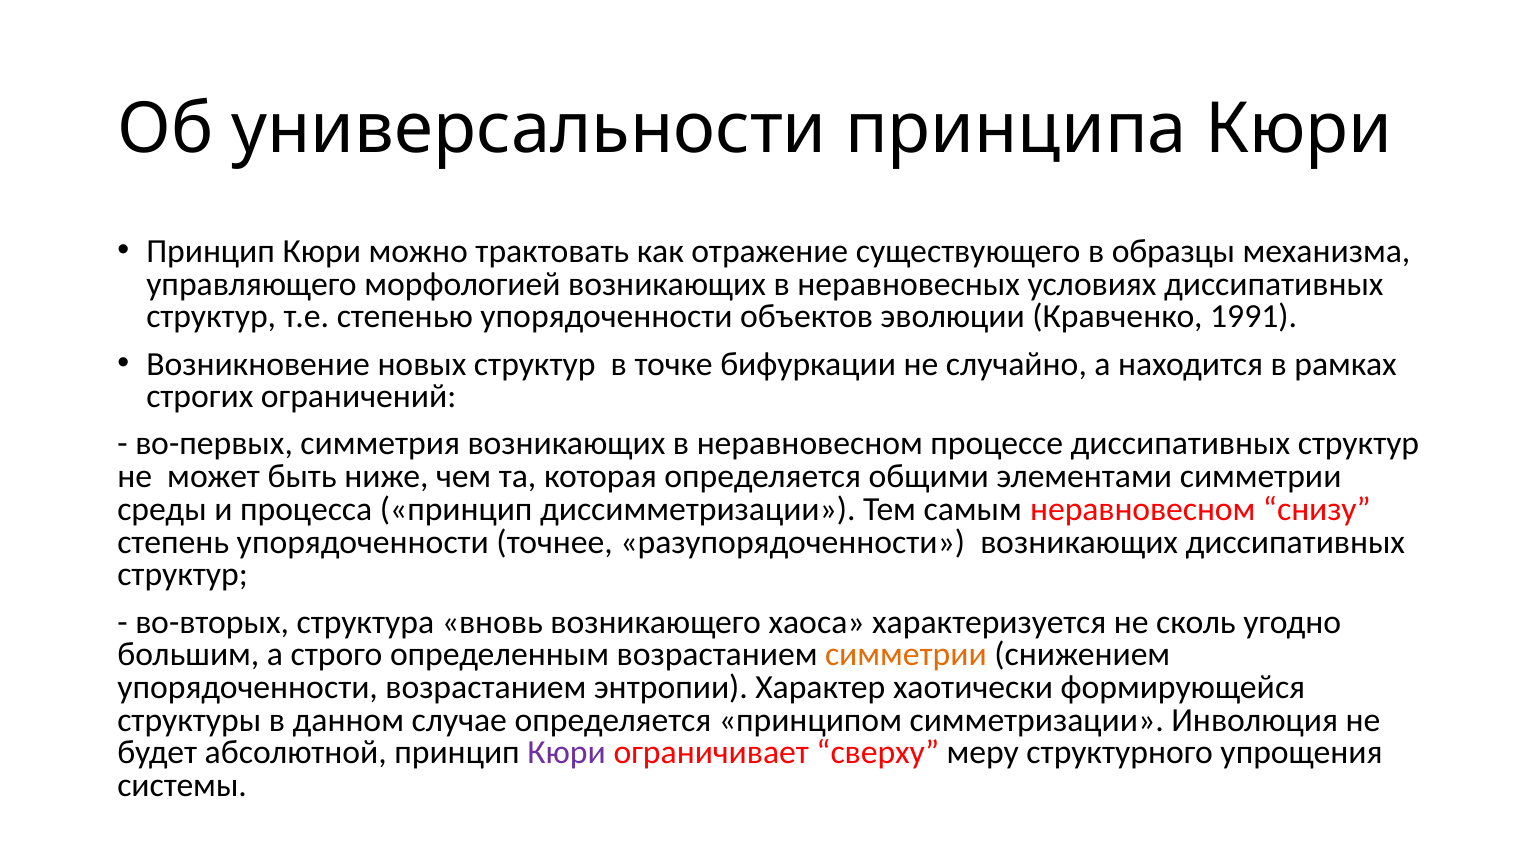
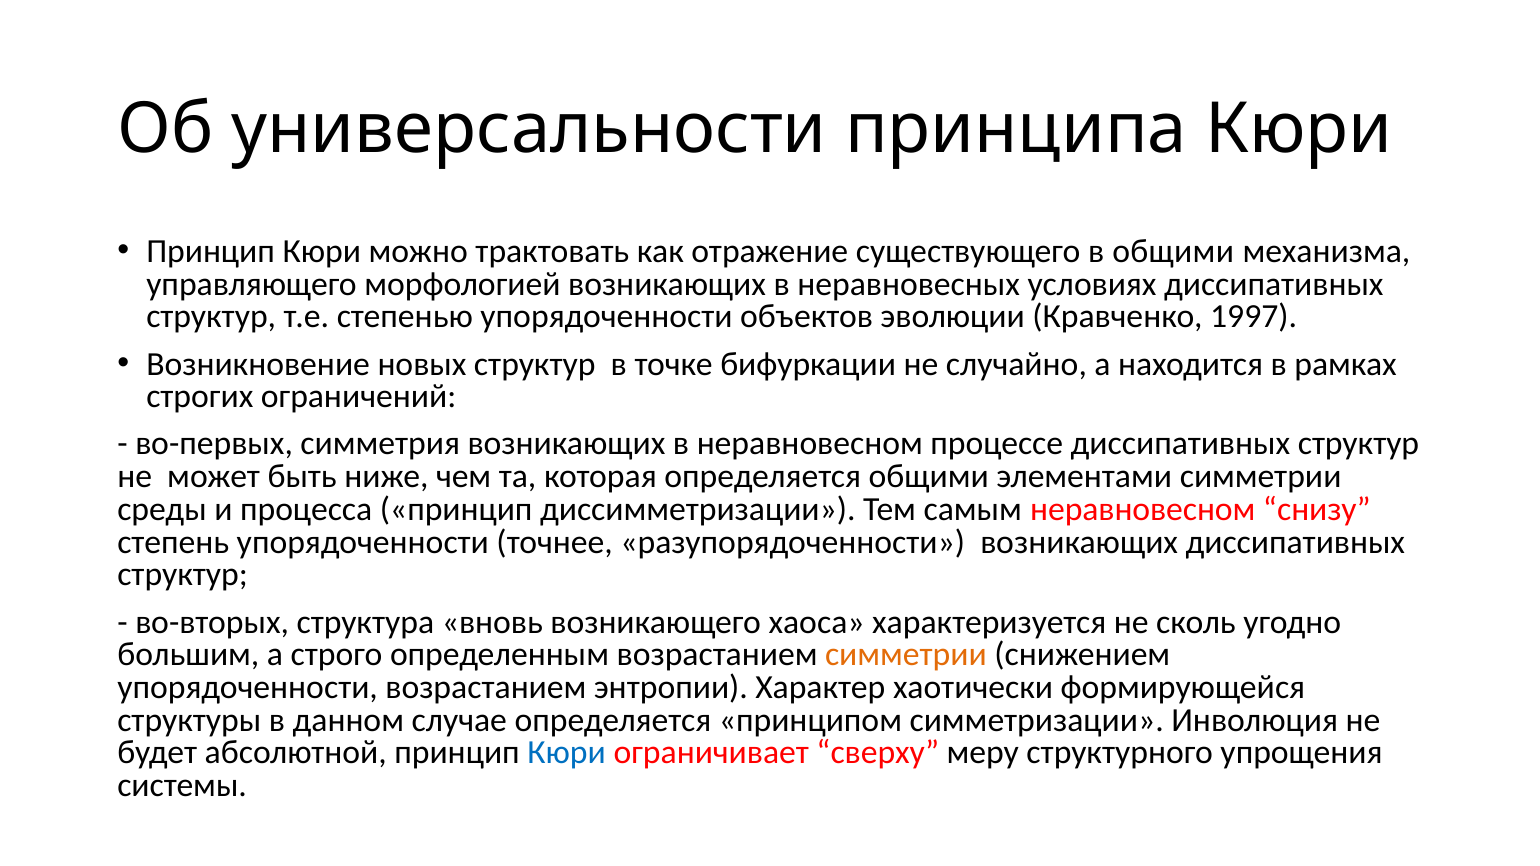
в образцы: образцы -> общими
1991: 1991 -> 1997
Кюри at (566, 753) colour: purple -> blue
